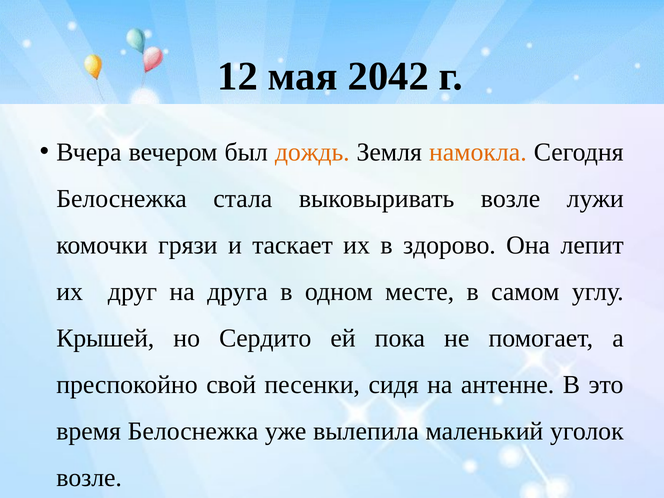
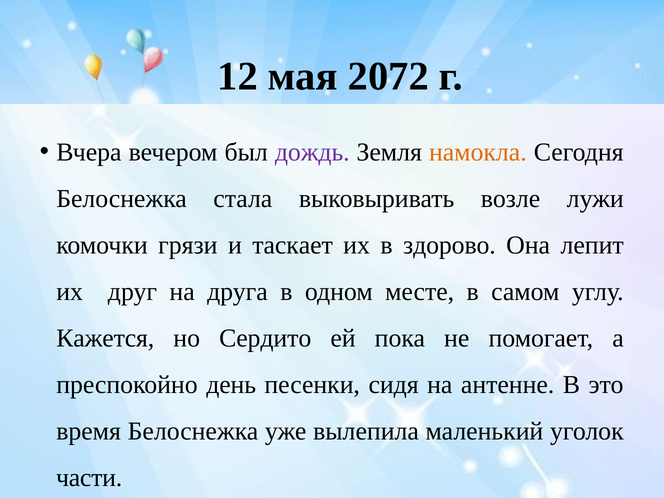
2042: 2042 -> 2072
дождь colour: orange -> purple
Крышей: Крышей -> Кажется
свой: свой -> день
возле at (89, 478): возле -> части
